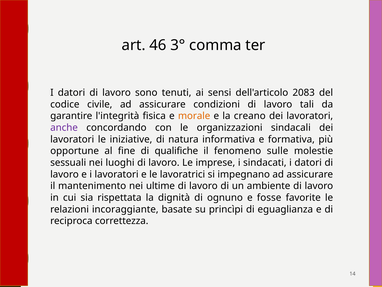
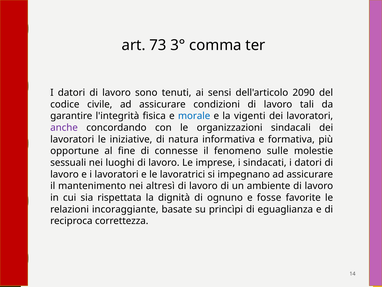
46: 46 -> 73
2083: 2083 -> 2090
morale colour: orange -> blue
creano: creano -> vigenti
qualifiche: qualifiche -> connesse
ultime: ultime -> altresì
